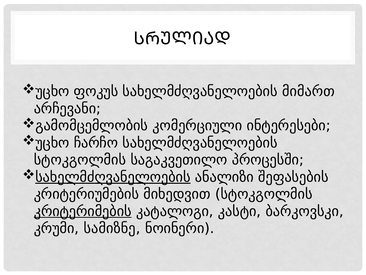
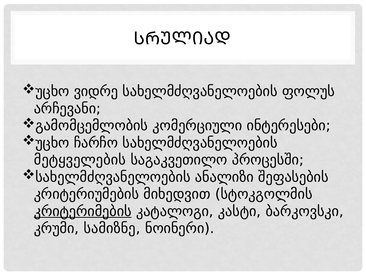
ფოკუს: ფოკუს -> ვიდრე
მიმართ: მიმართ -> ფოლუს
სტოკგოლმის at (80, 160): სტოკგოლმის -> მეტყველების
სახელმძღვანელოების at (113, 177) underline: present -> none
